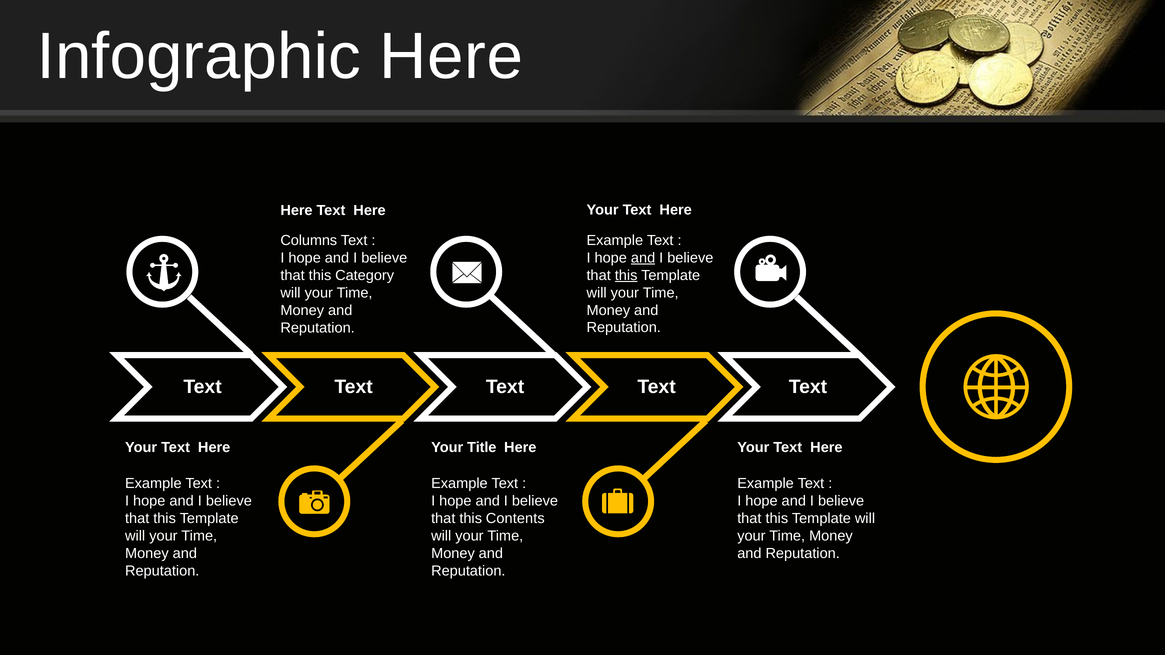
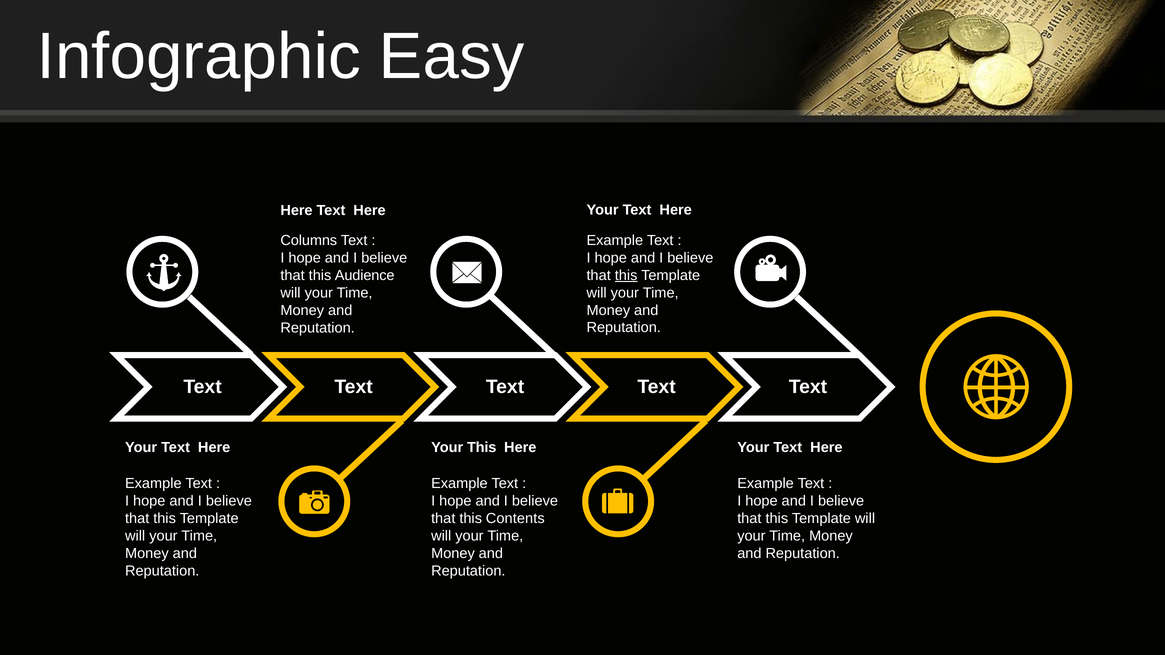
Infographic Here: Here -> Easy
and at (643, 258) underline: present -> none
Category: Category -> Audience
Your Title: Title -> This
